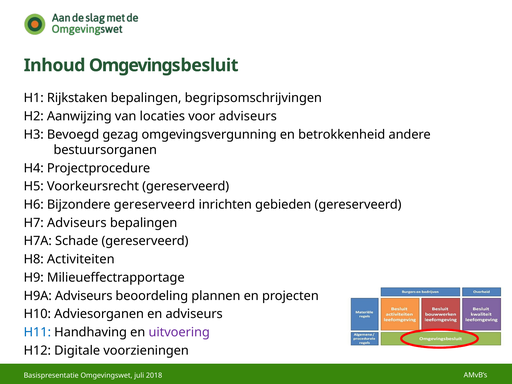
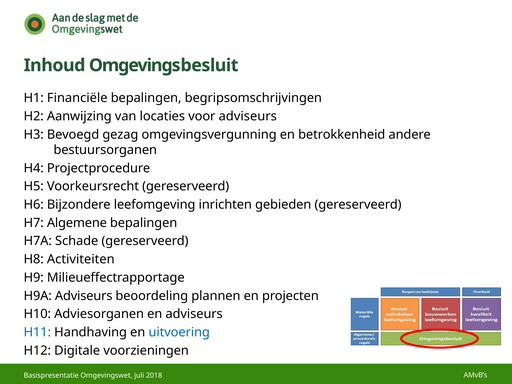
Rijkstaken: Rijkstaken -> Financiële
Bijzondere gereserveerd: gereserveerd -> leefomgeving
H7 Adviseurs: Adviseurs -> Algemene
uitvoering colour: purple -> blue
